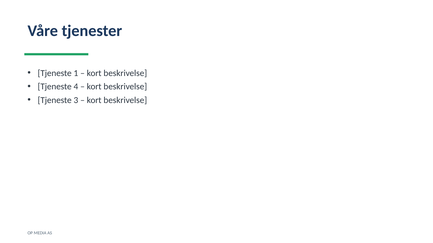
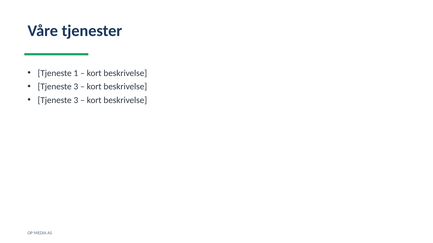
4 at (76, 87): 4 -> 3
